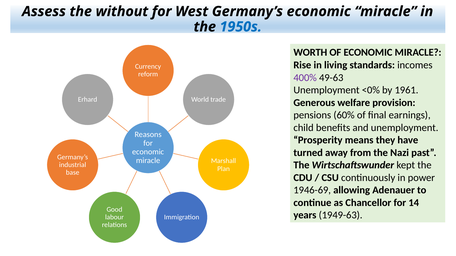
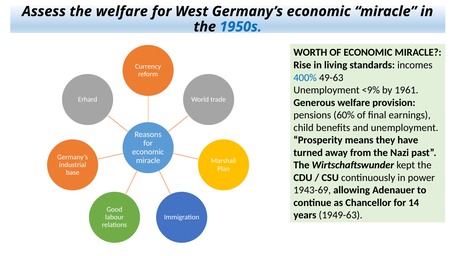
the without: without -> welfare
400% colour: purple -> blue
<0%: <0% -> <9%
1946-69: 1946-69 -> 1943-69
